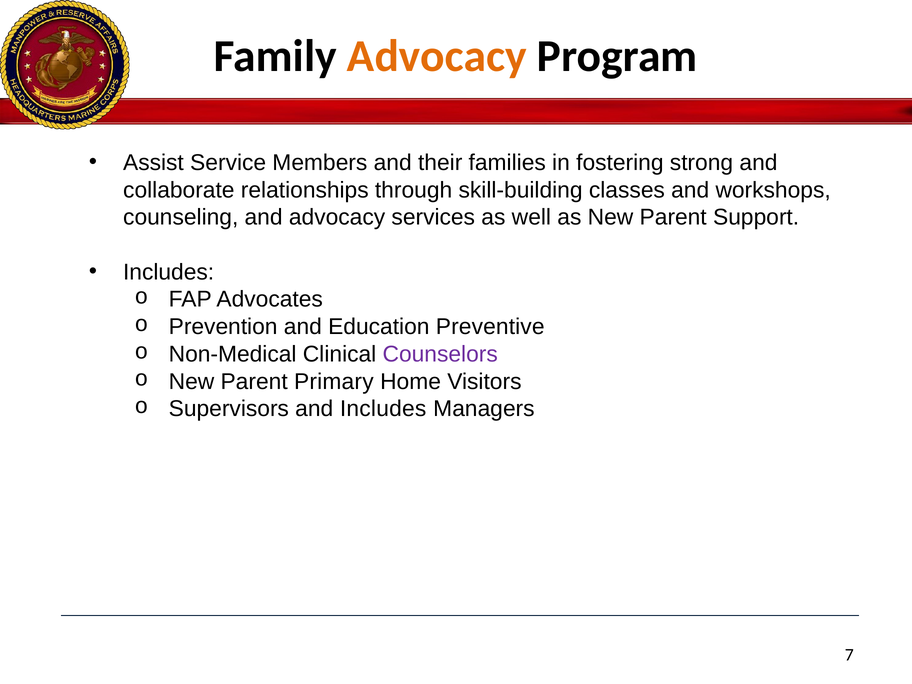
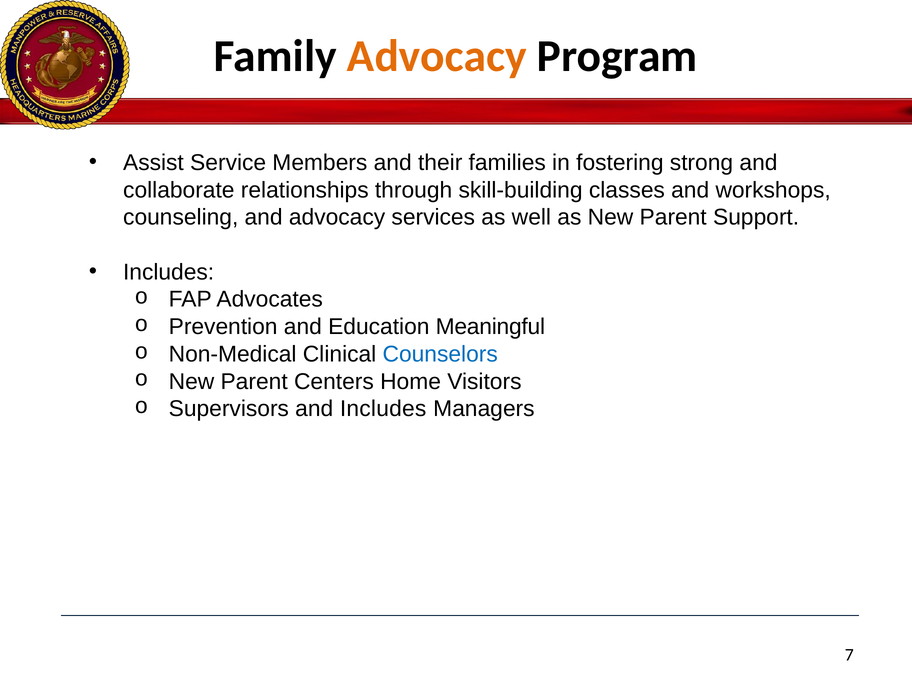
Preventive: Preventive -> Meaningful
Counselors colour: purple -> blue
Primary: Primary -> Centers
